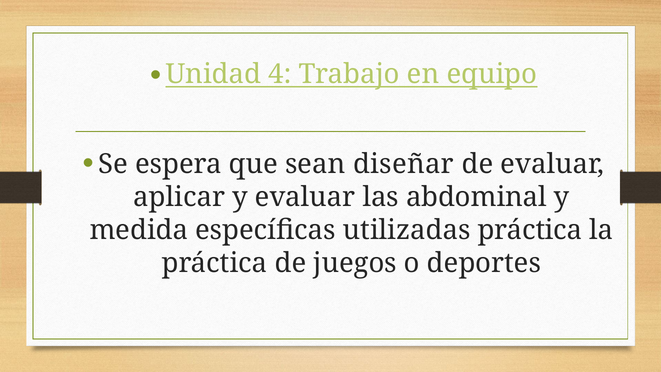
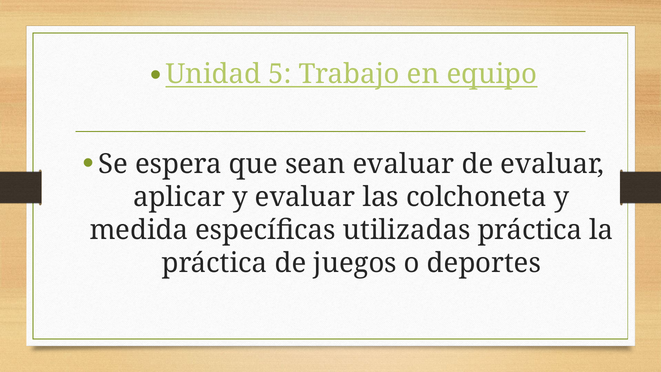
4: 4 -> 5
sean diseñar: diseñar -> evaluar
abdominal: abdominal -> colchoneta
